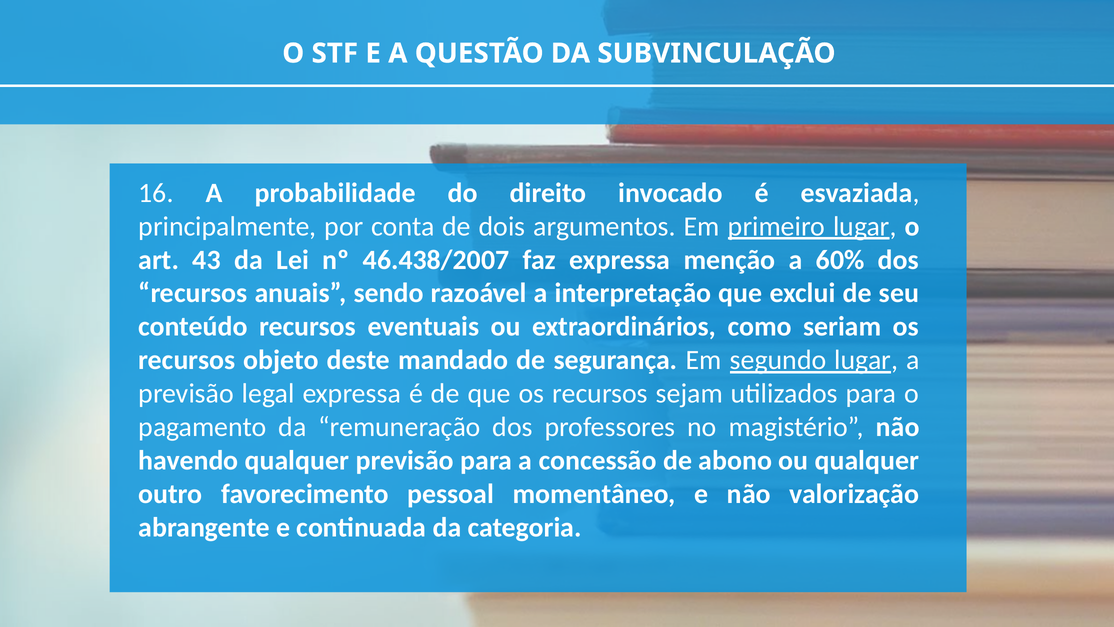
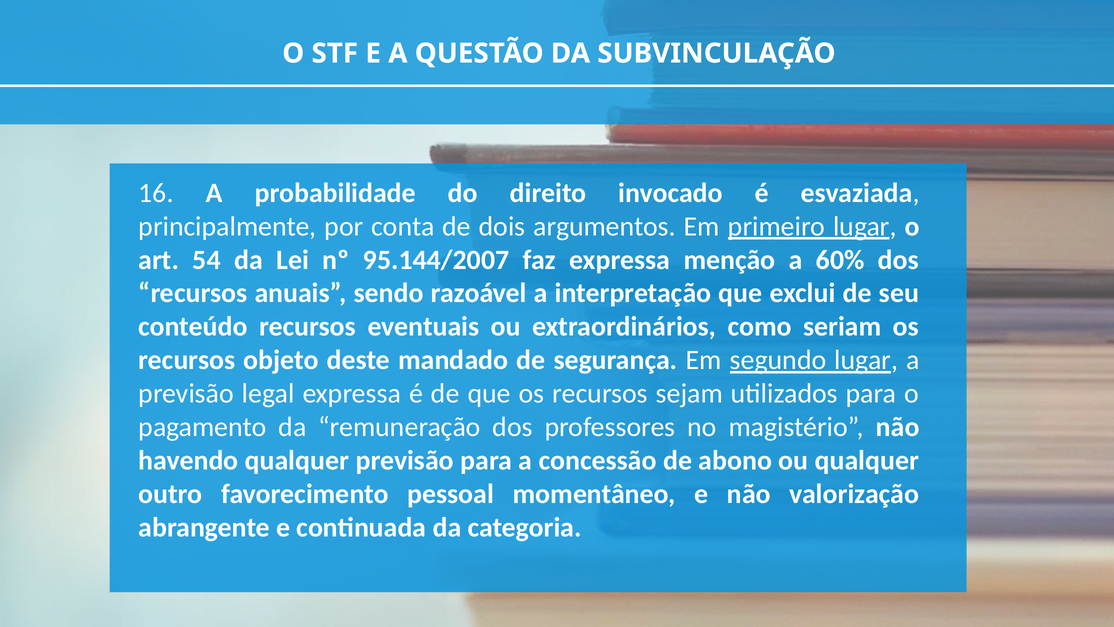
43: 43 -> 54
46.438/2007: 46.438/2007 -> 95.144/2007
